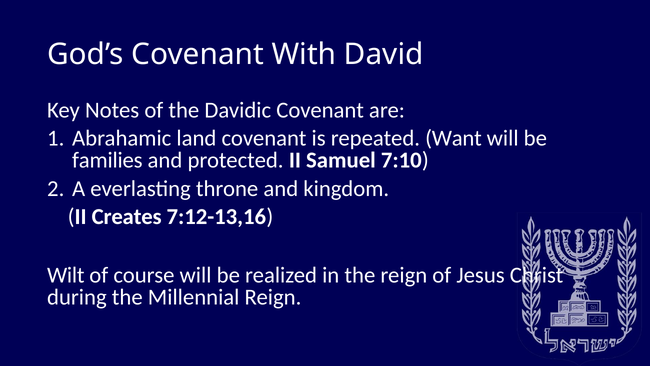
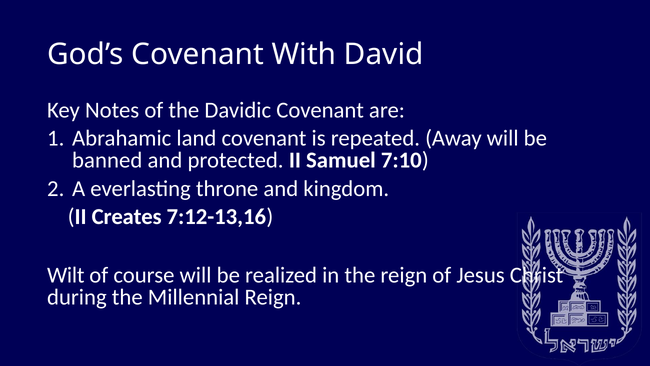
Want: Want -> Away
families: families -> banned
